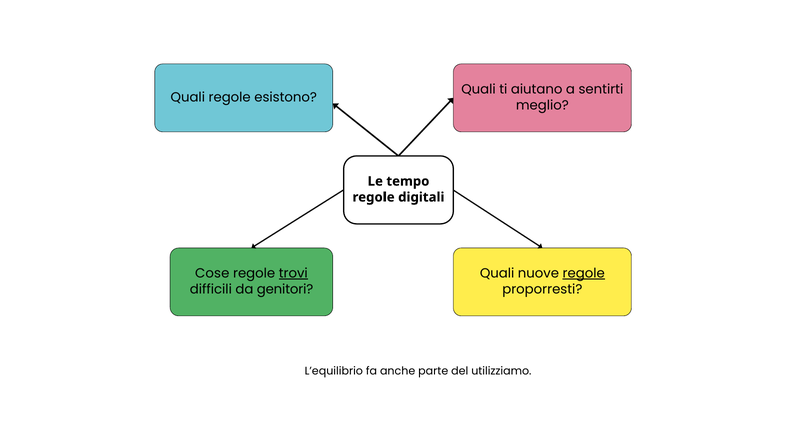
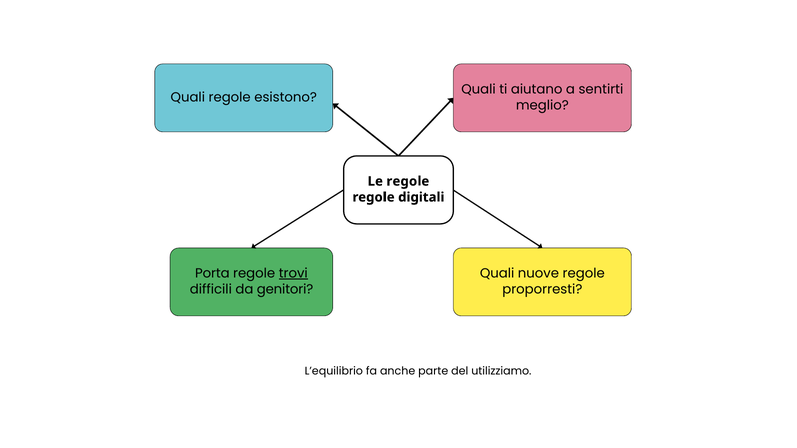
Le tempo: tempo -> regole
Cose: Cose -> Porta
regole at (584, 273) underline: present -> none
